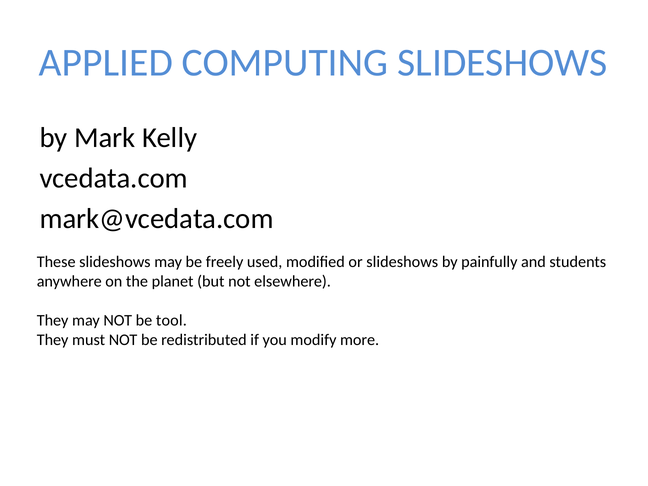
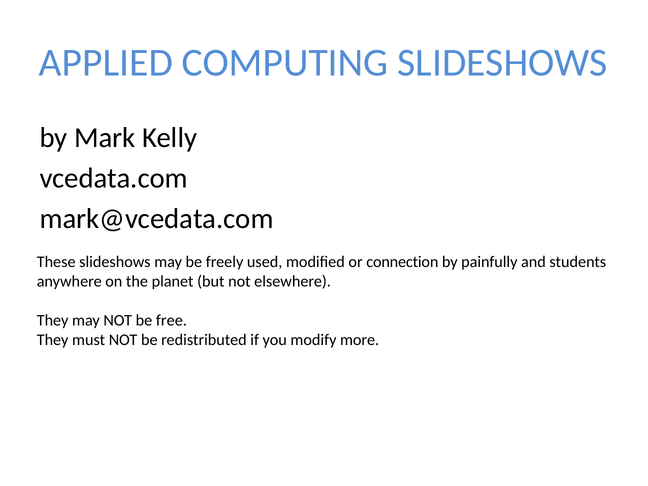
or slideshows: slideshows -> connection
tool: tool -> free
